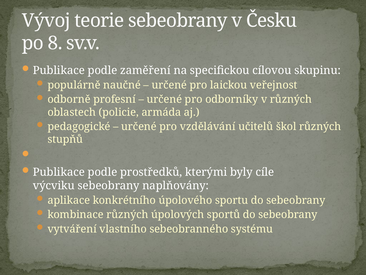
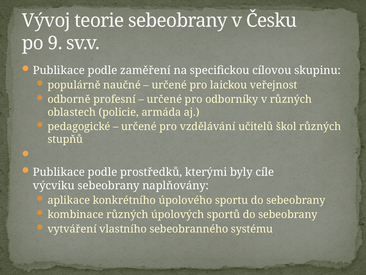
8: 8 -> 9
